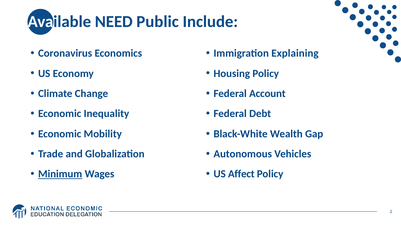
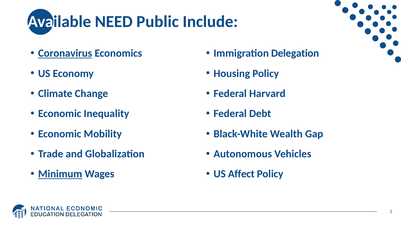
Coronavirus underline: none -> present
Explaining: Explaining -> Delegation
Account: Account -> Harvard
